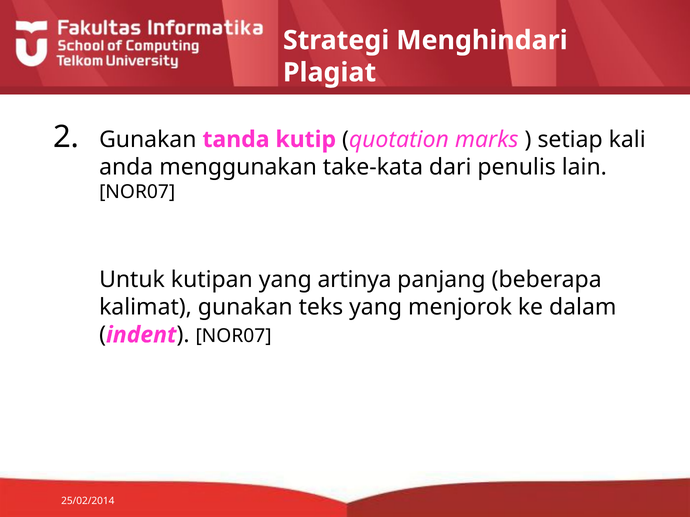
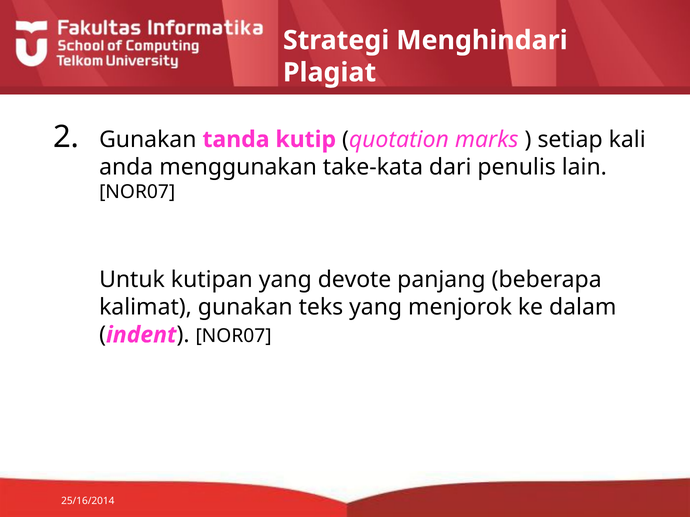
artinya: artinya -> devote
25/02/2014: 25/02/2014 -> 25/16/2014
